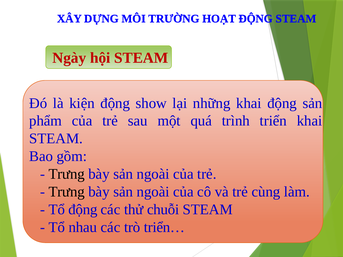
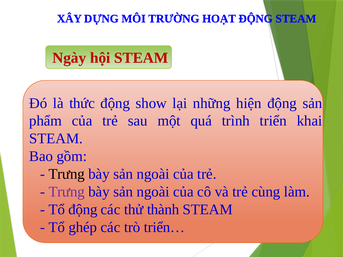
kiện: kiện -> thức
những khai: khai -> hiện
Trưng at (67, 192) colour: black -> purple
chuỗi: chuỗi -> thành
nhau: nhau -> ghép
